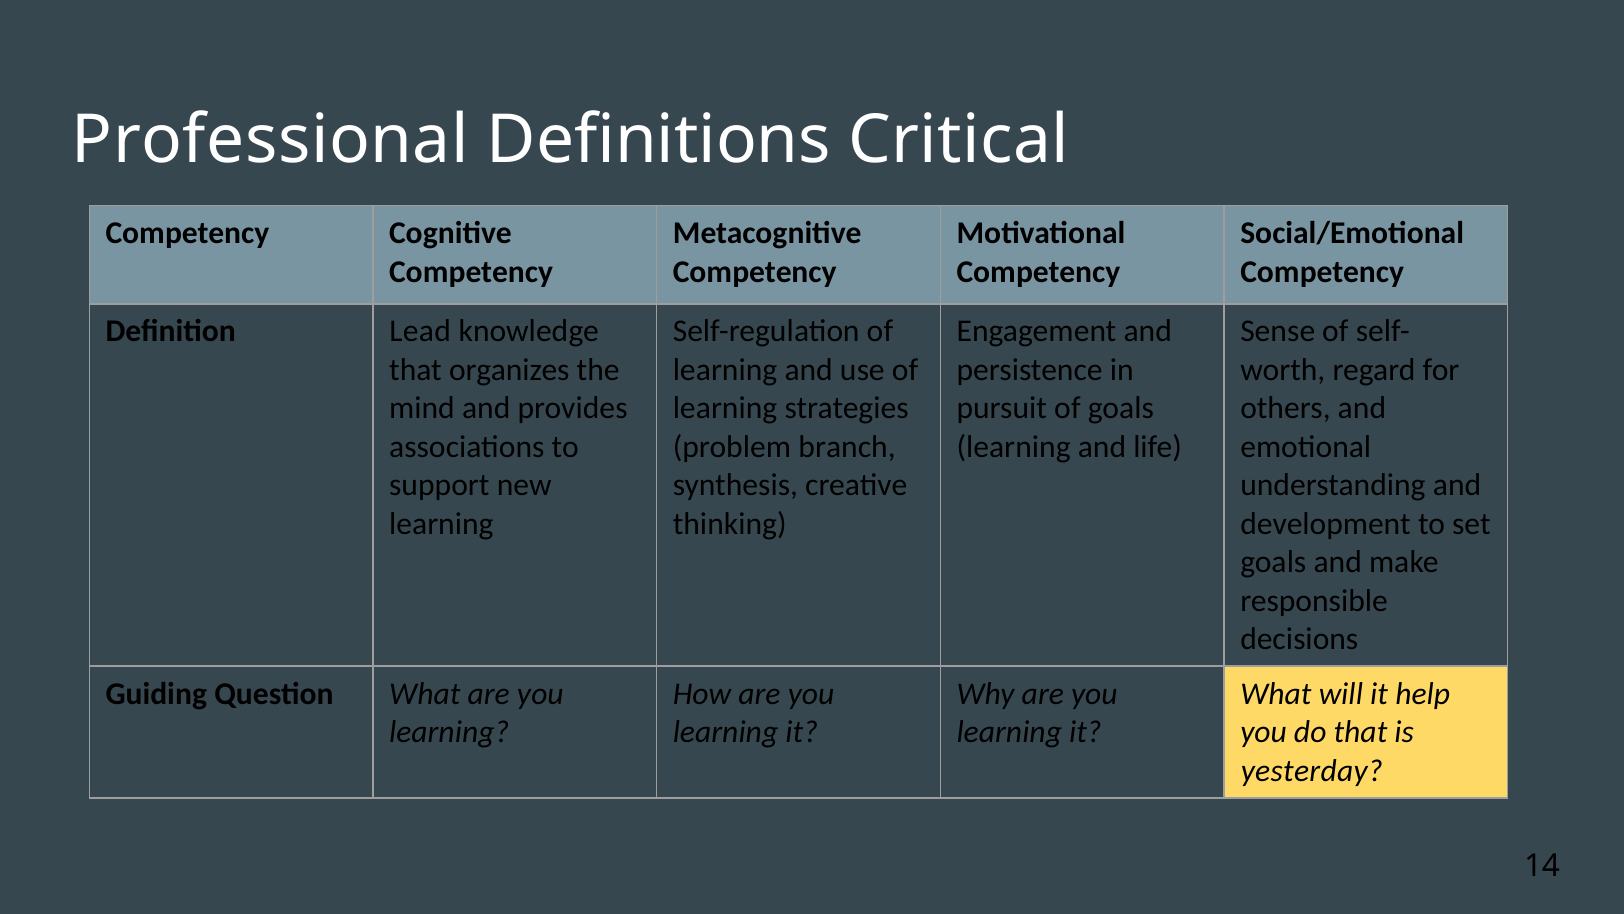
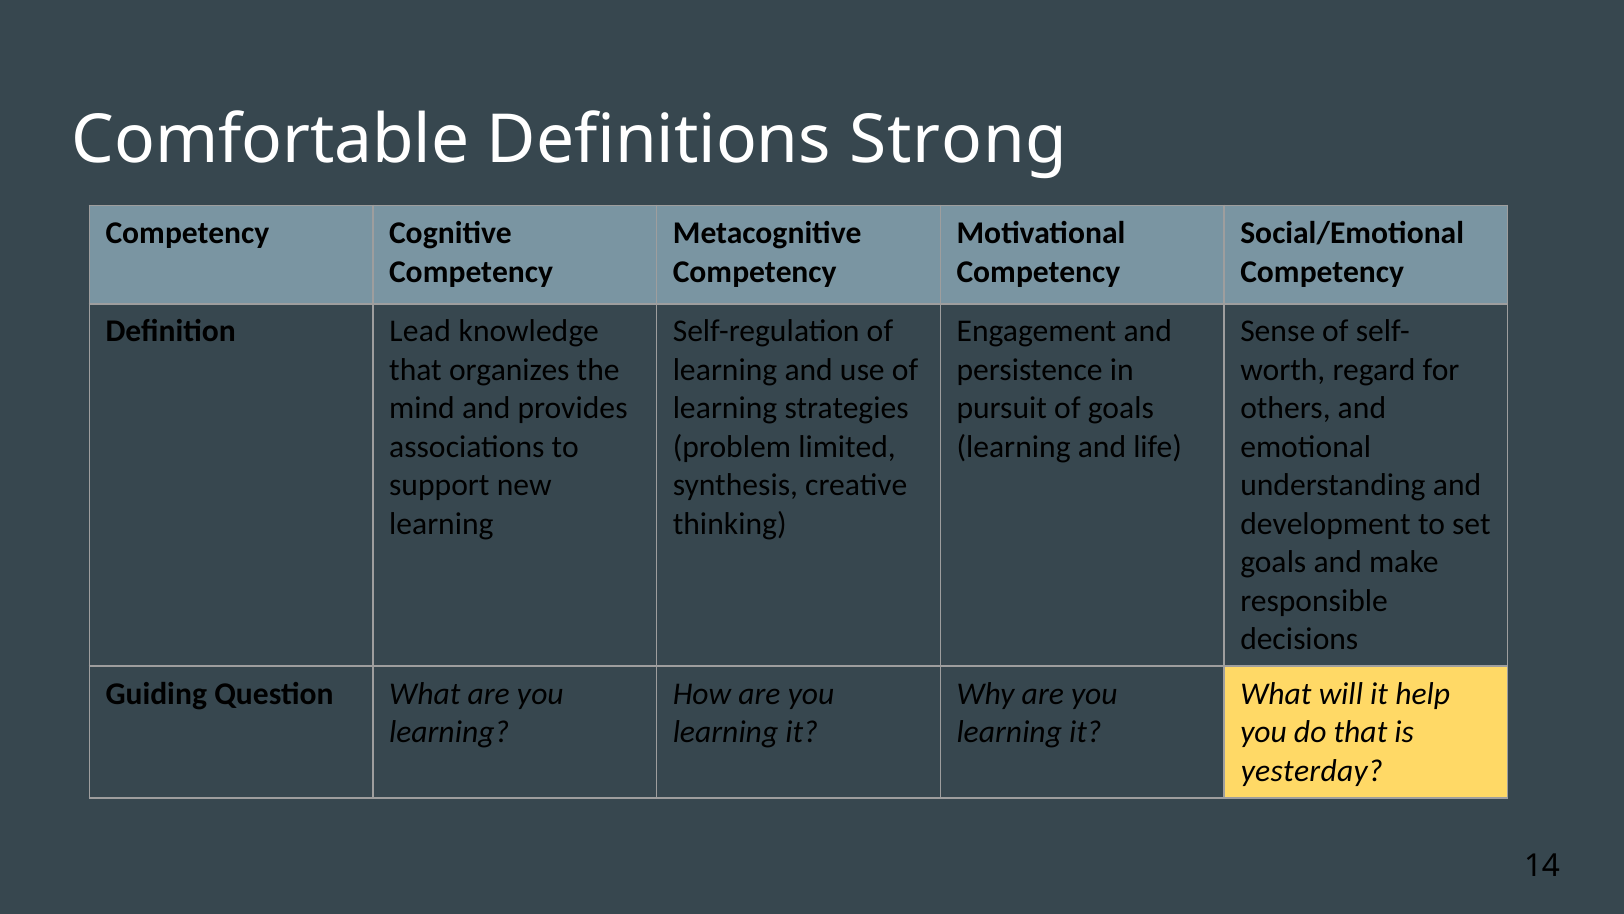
Professional: Professional -> Comfortable
Critical: Critical -> Strong
branch: branch -> limited
